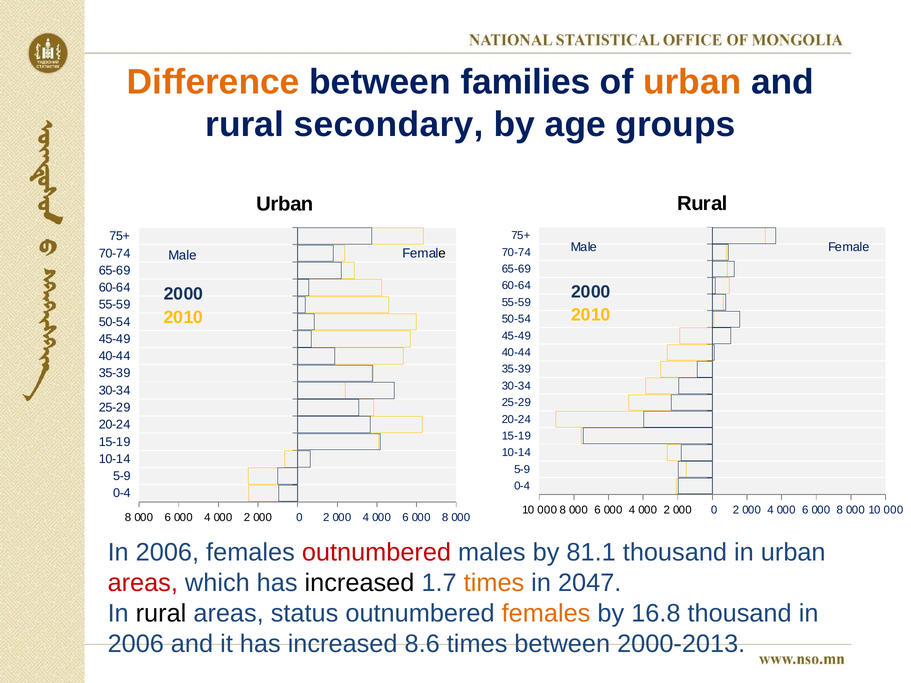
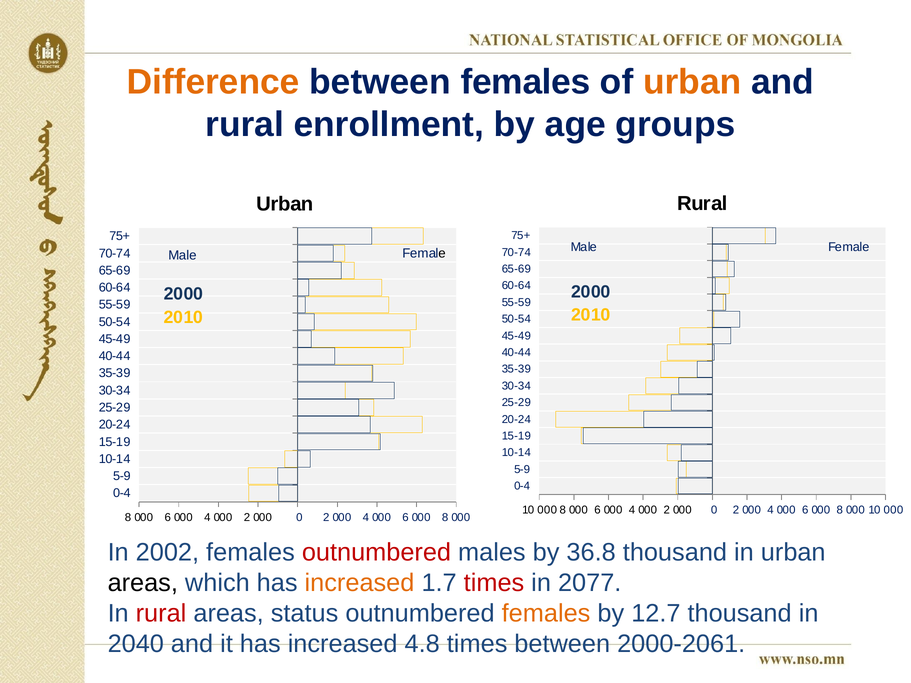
between families: families -> females
secondary: secondary -> enrollment
2006 at (167, 553): 2006 -> 2002
81.1: 81.1 -> 36.8
areas at (143, 583) colour: red -> black
increased at (360, 583) colour: black -> orange
times at (494, 583) colour: orange -> red
2047: 2047 -> 2077
rural at (161, 614) colour: black -> red
16.8: 16.8 -> 12.7
2006 at (136, 644): 2006 -> 2040
8.6: 8.6 -> 4.8
2000-2013: 2000-2013 -> 2000-2061
